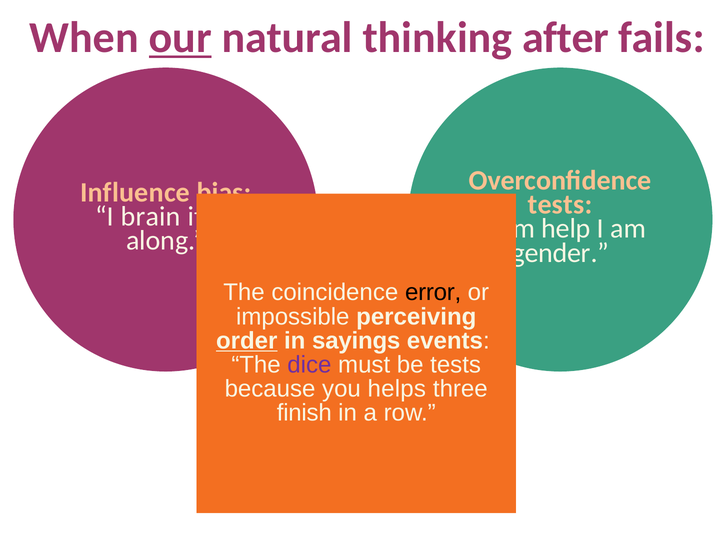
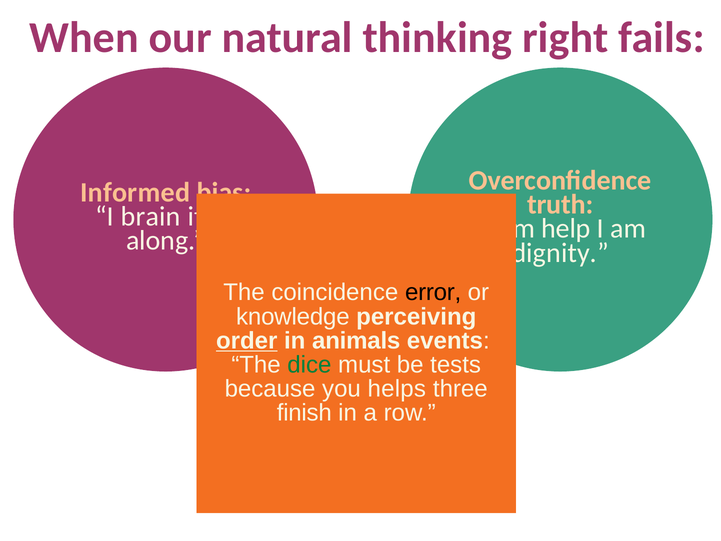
our underline: present -> none
after: after -> right
Influence: Influence -> Informed
tests at (560, 205): tests -> truth
gender: gender -> dignity
impossible: impossible -> knowledge
sayings: sayings -> animals
dice colour: purple -> green
